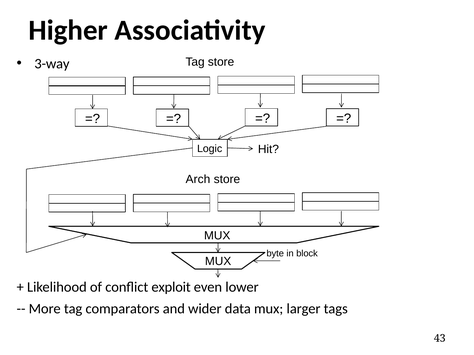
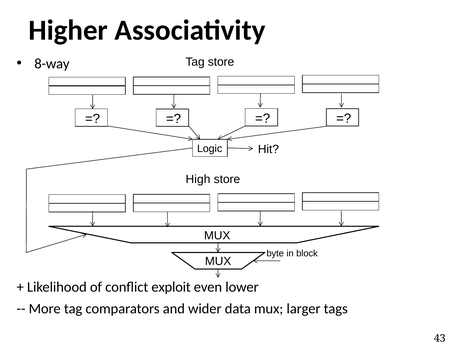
3-way: 3-way -> 8-way
Arch: Arch -> High
